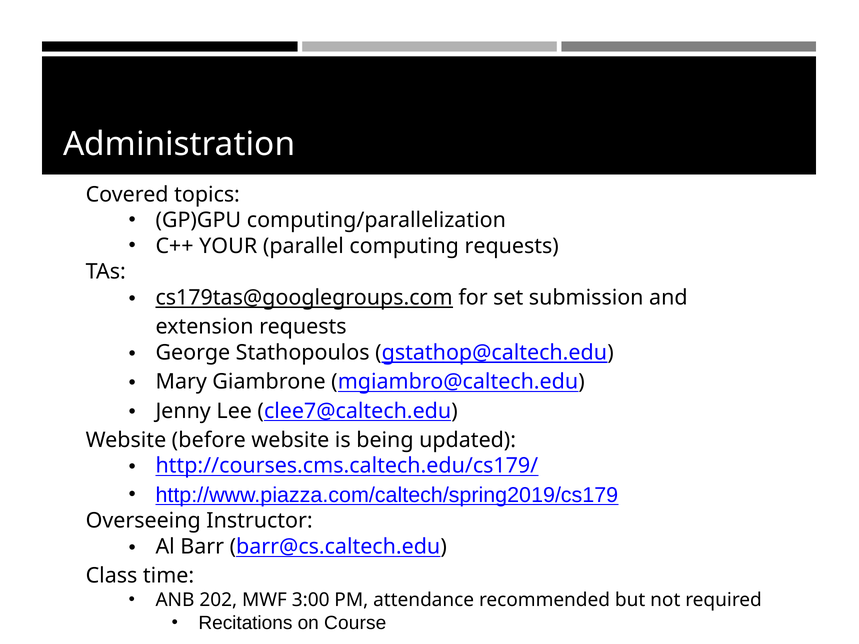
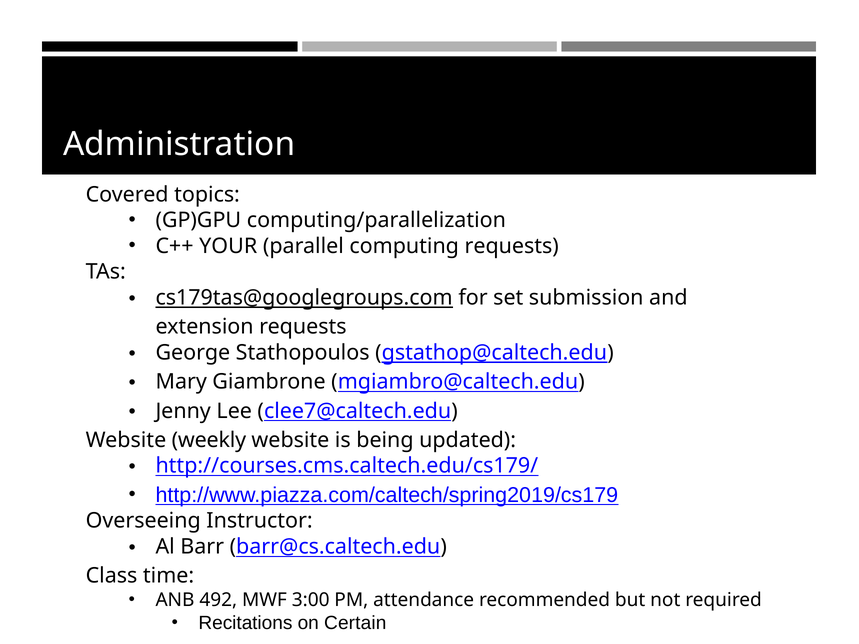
before: before -> weekly
202: 202 -> 492
Course: Course -> Certain
